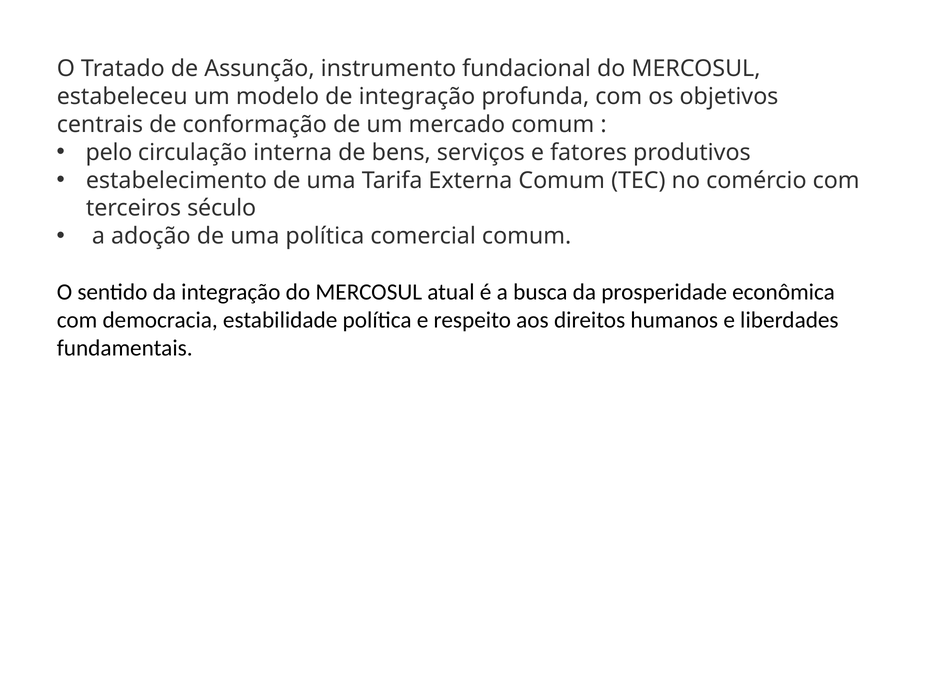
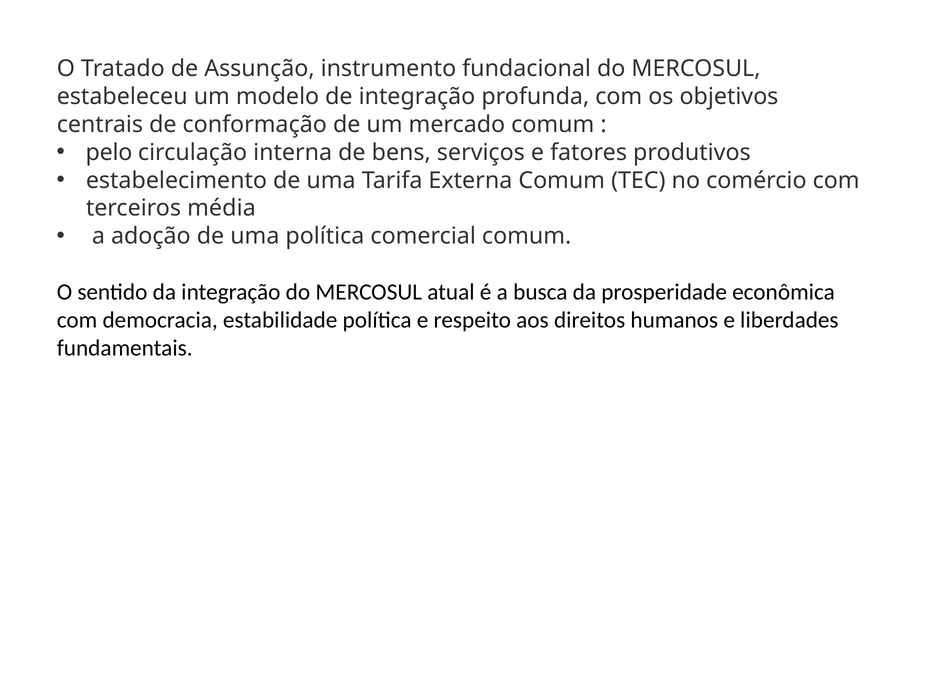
século: século -> média
